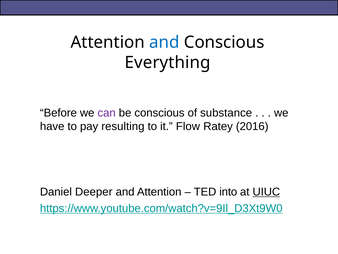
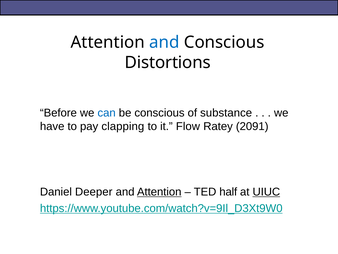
Everything: Everything -> Distortions
can colour: purple -> blue
resulting: resulting -> clapping
2016: 2016 -> 2091
Attention at (159, 192) underline: none -> present
into: into -> half
